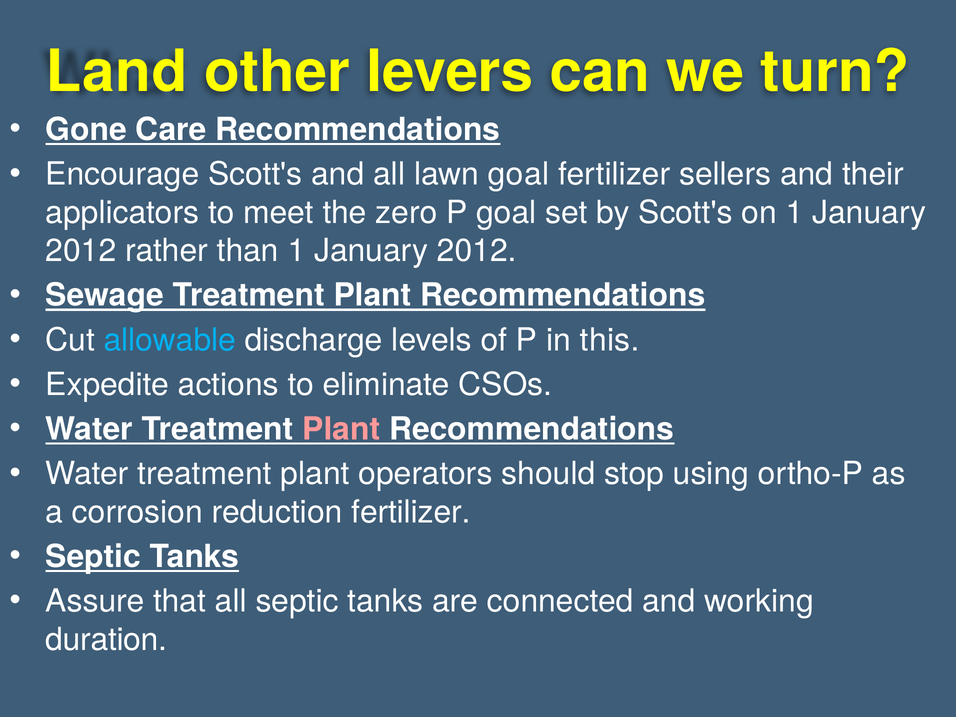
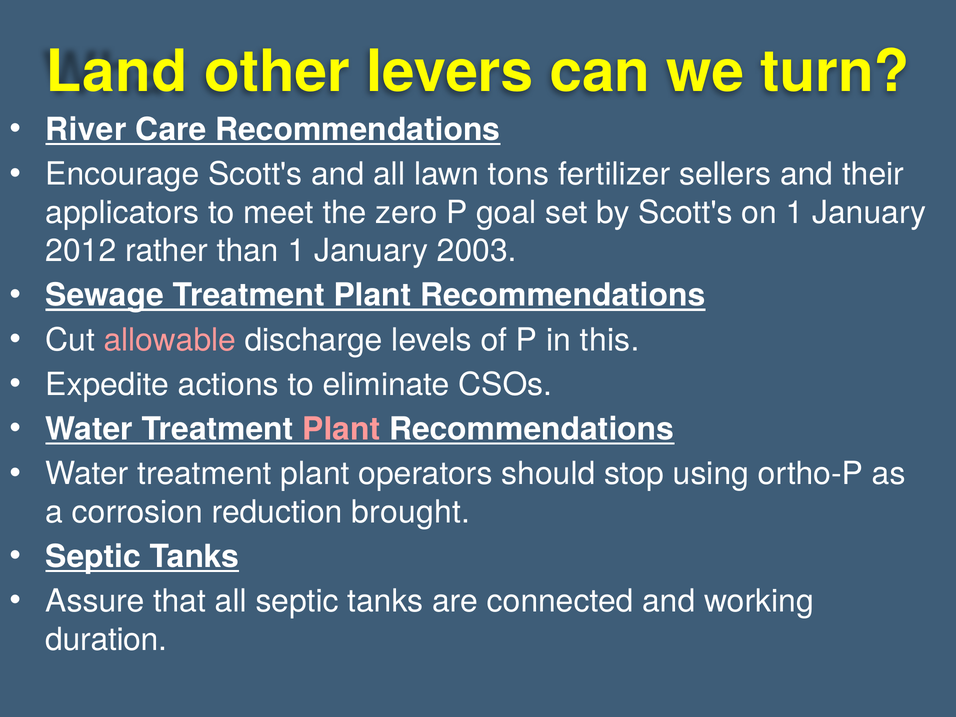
Gone: Gone -> River
lawn goal: goal -> tons
than 1 January 2012: 2012 -> 2003
allowable colour: light blue -> pink
reduction fertilizer: fertilizer -> brought
